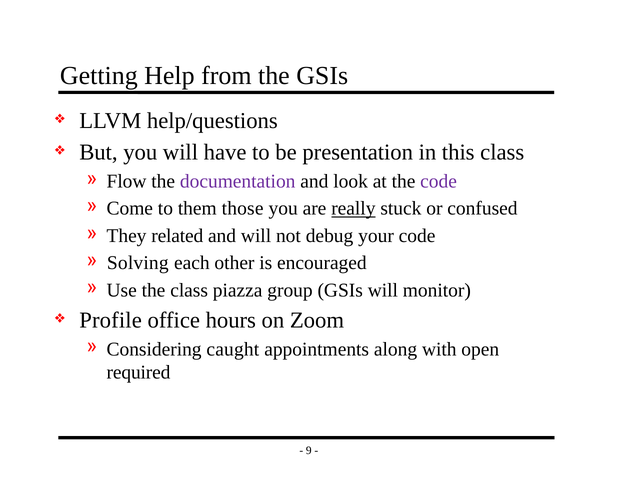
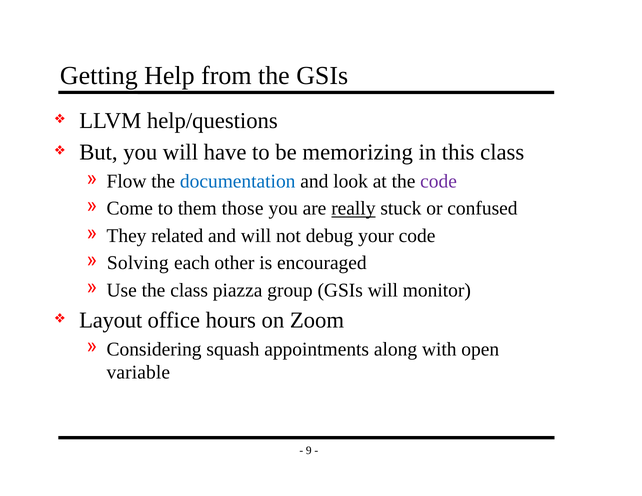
presentation: presentation -> memorizing
documentation colour: purple -> blue
Profile: Profile -> Layout
caught: caught -> squash
required: required -> variable
